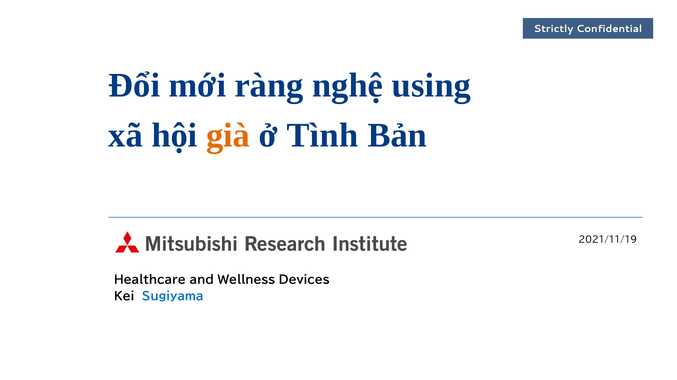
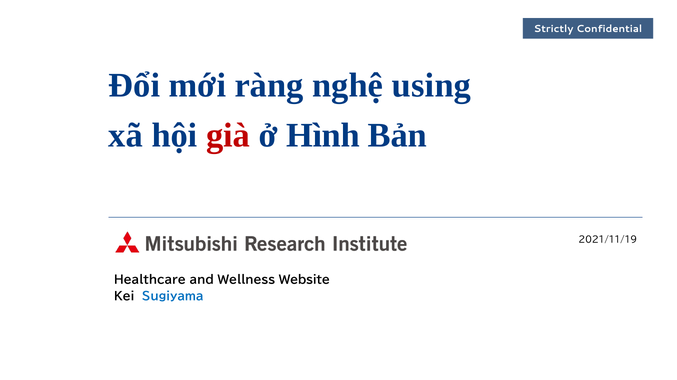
già colour: orange -> red
Tình: Tình -> Hình
Devices: Devices -> Website
